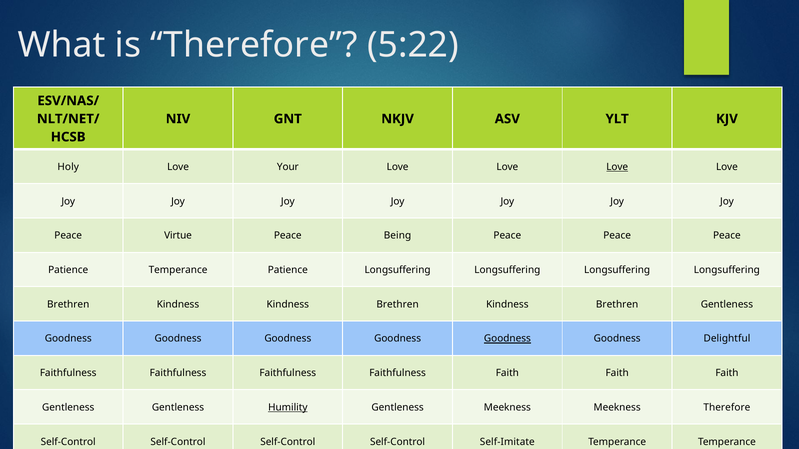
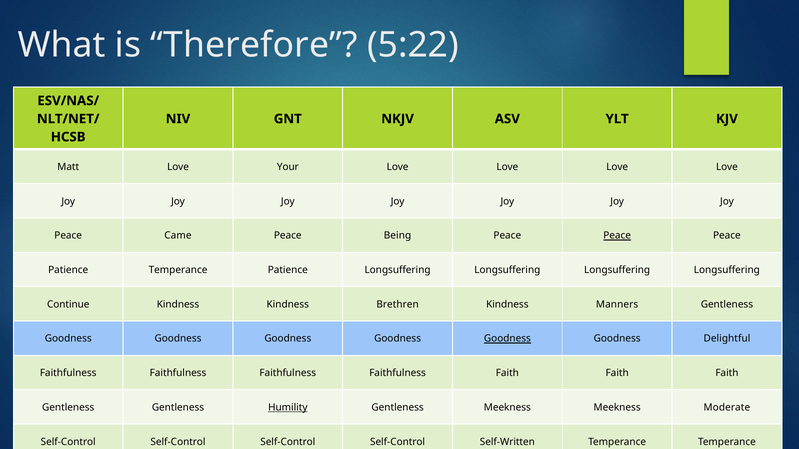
Holy: Holy -> Matt
Love at (617, 167) underline: present -> none
Virtue: Virtue -> Came
Peace at (617, 236) underline: none -> present
Brethren at (68, 305): Brethren -> Continue
Brethren at (617, 305): Brethren -> Manners
Meekness Therefore: Therefore -> Moderate
Self-Imitate: Self-Imitate -> Self-Written
